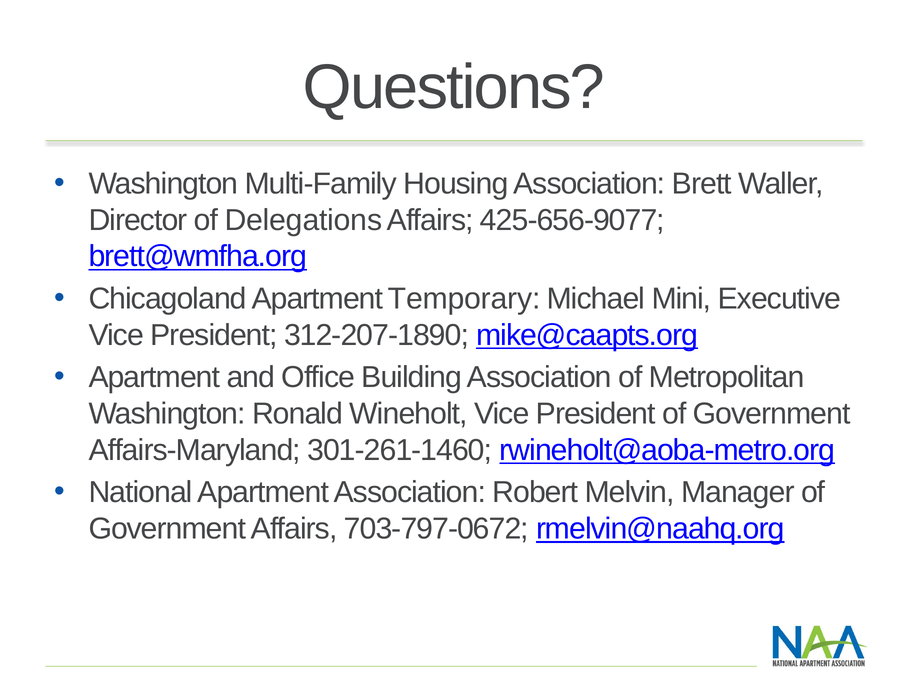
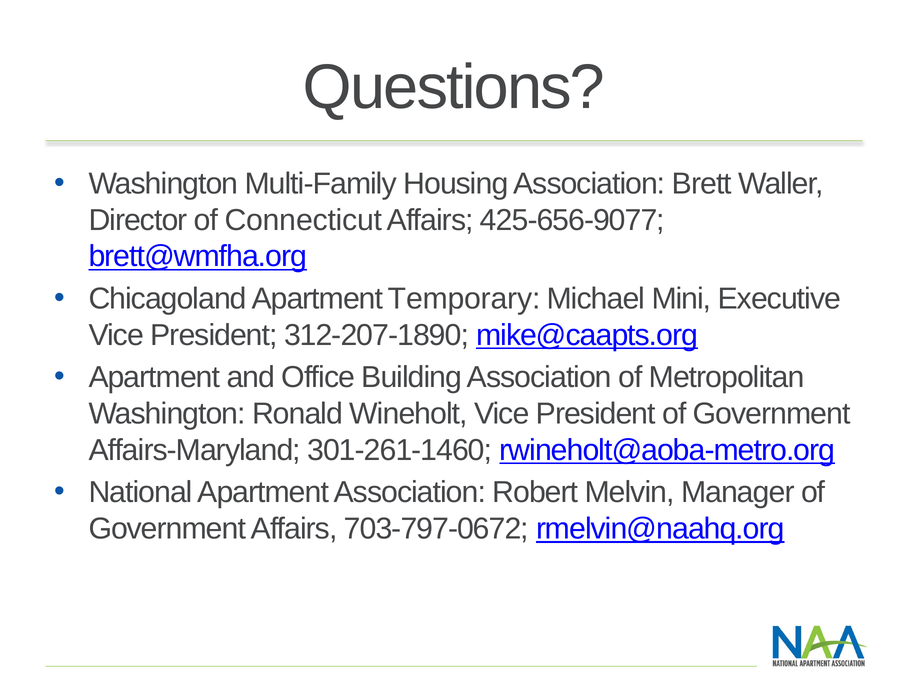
Delegations: Delegations -> Connecticut
